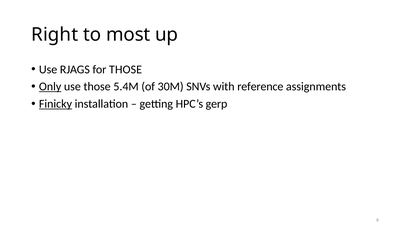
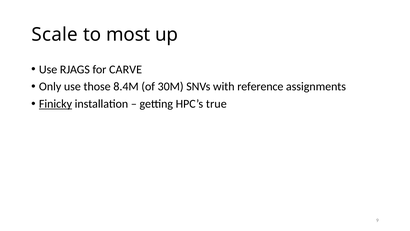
Right: Right -> Scale
for THOSE: THOSE -> CARVE
Only underline: present -> none
5.4M: 5.4M -> 8.4M
gerp: gerp -> true
